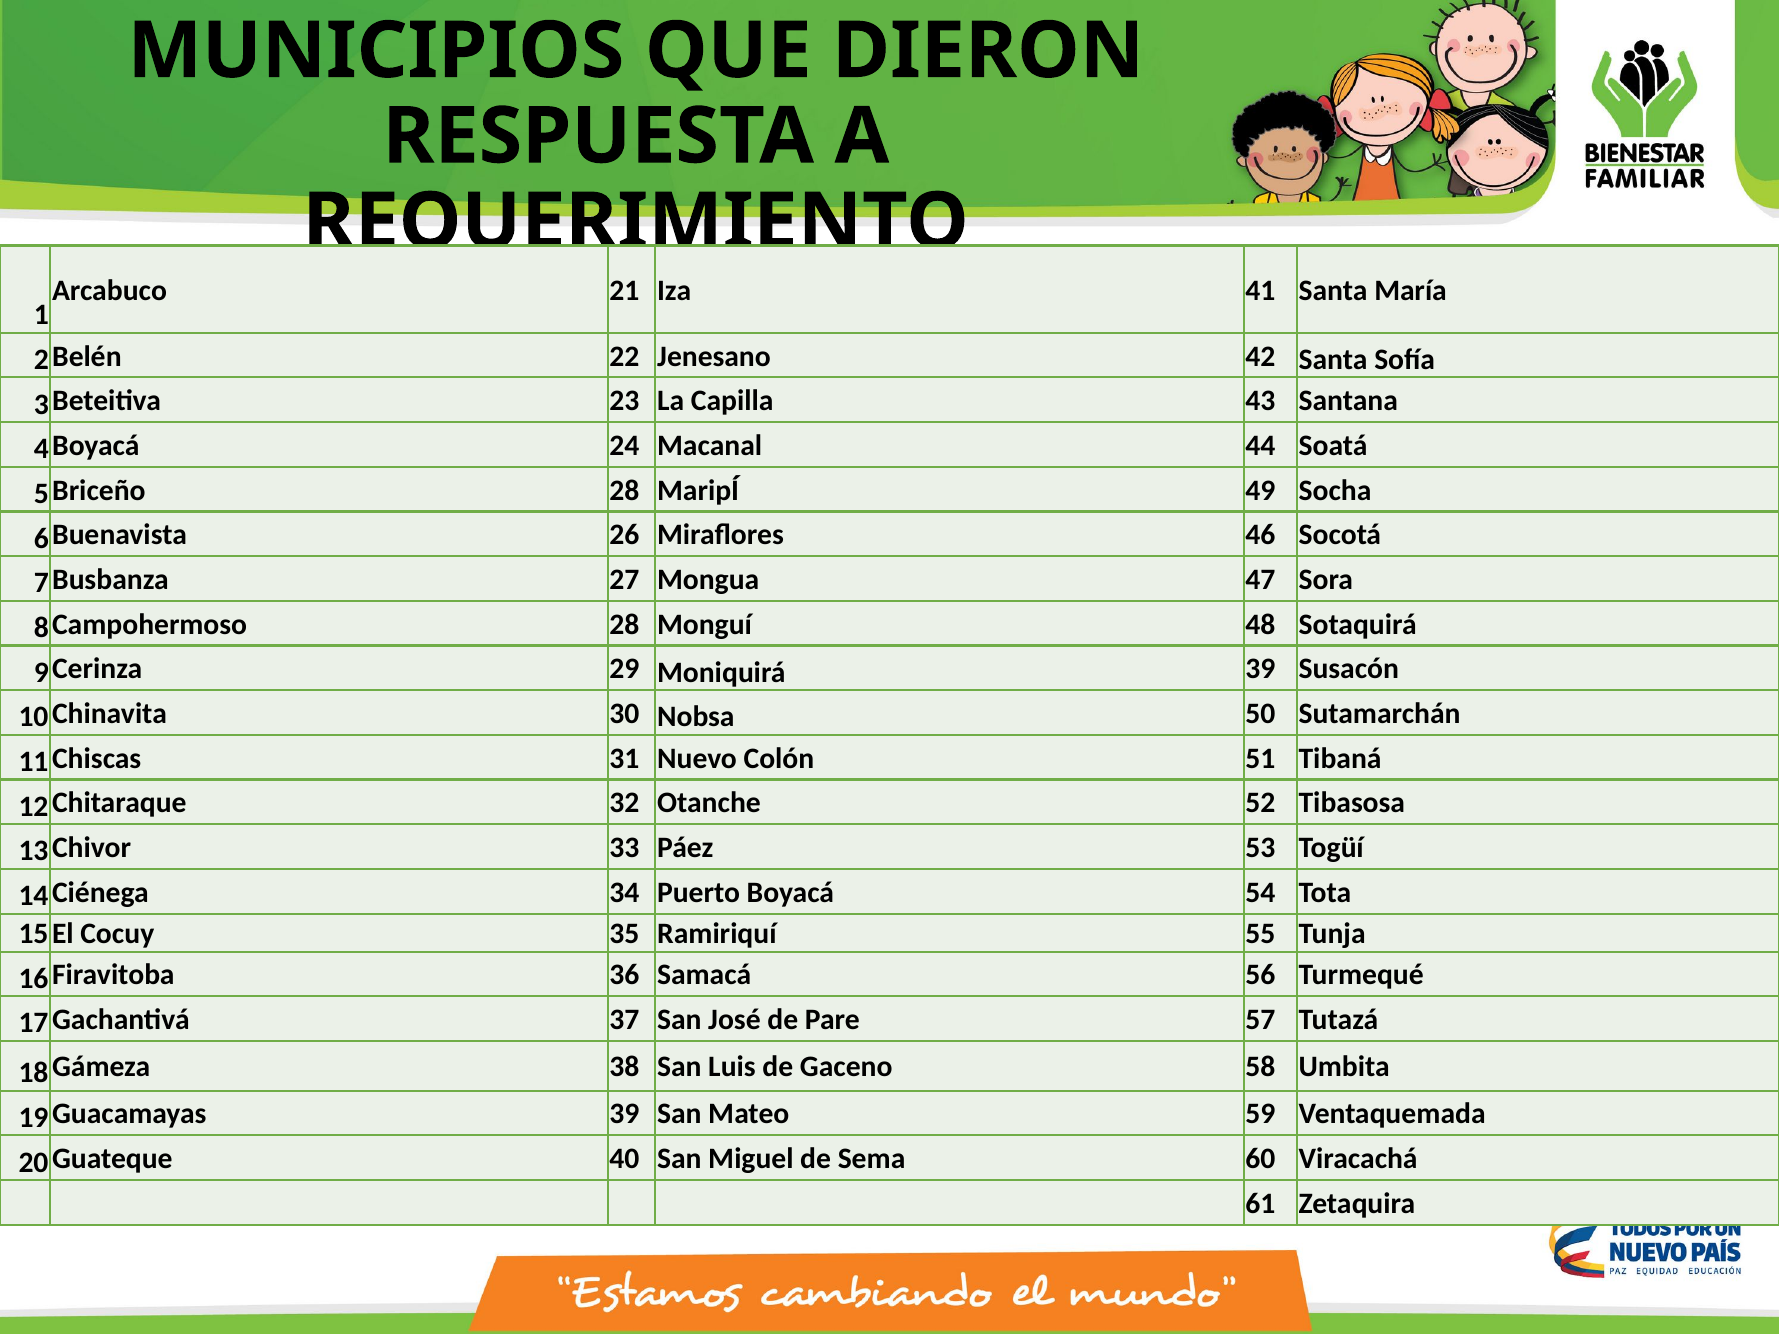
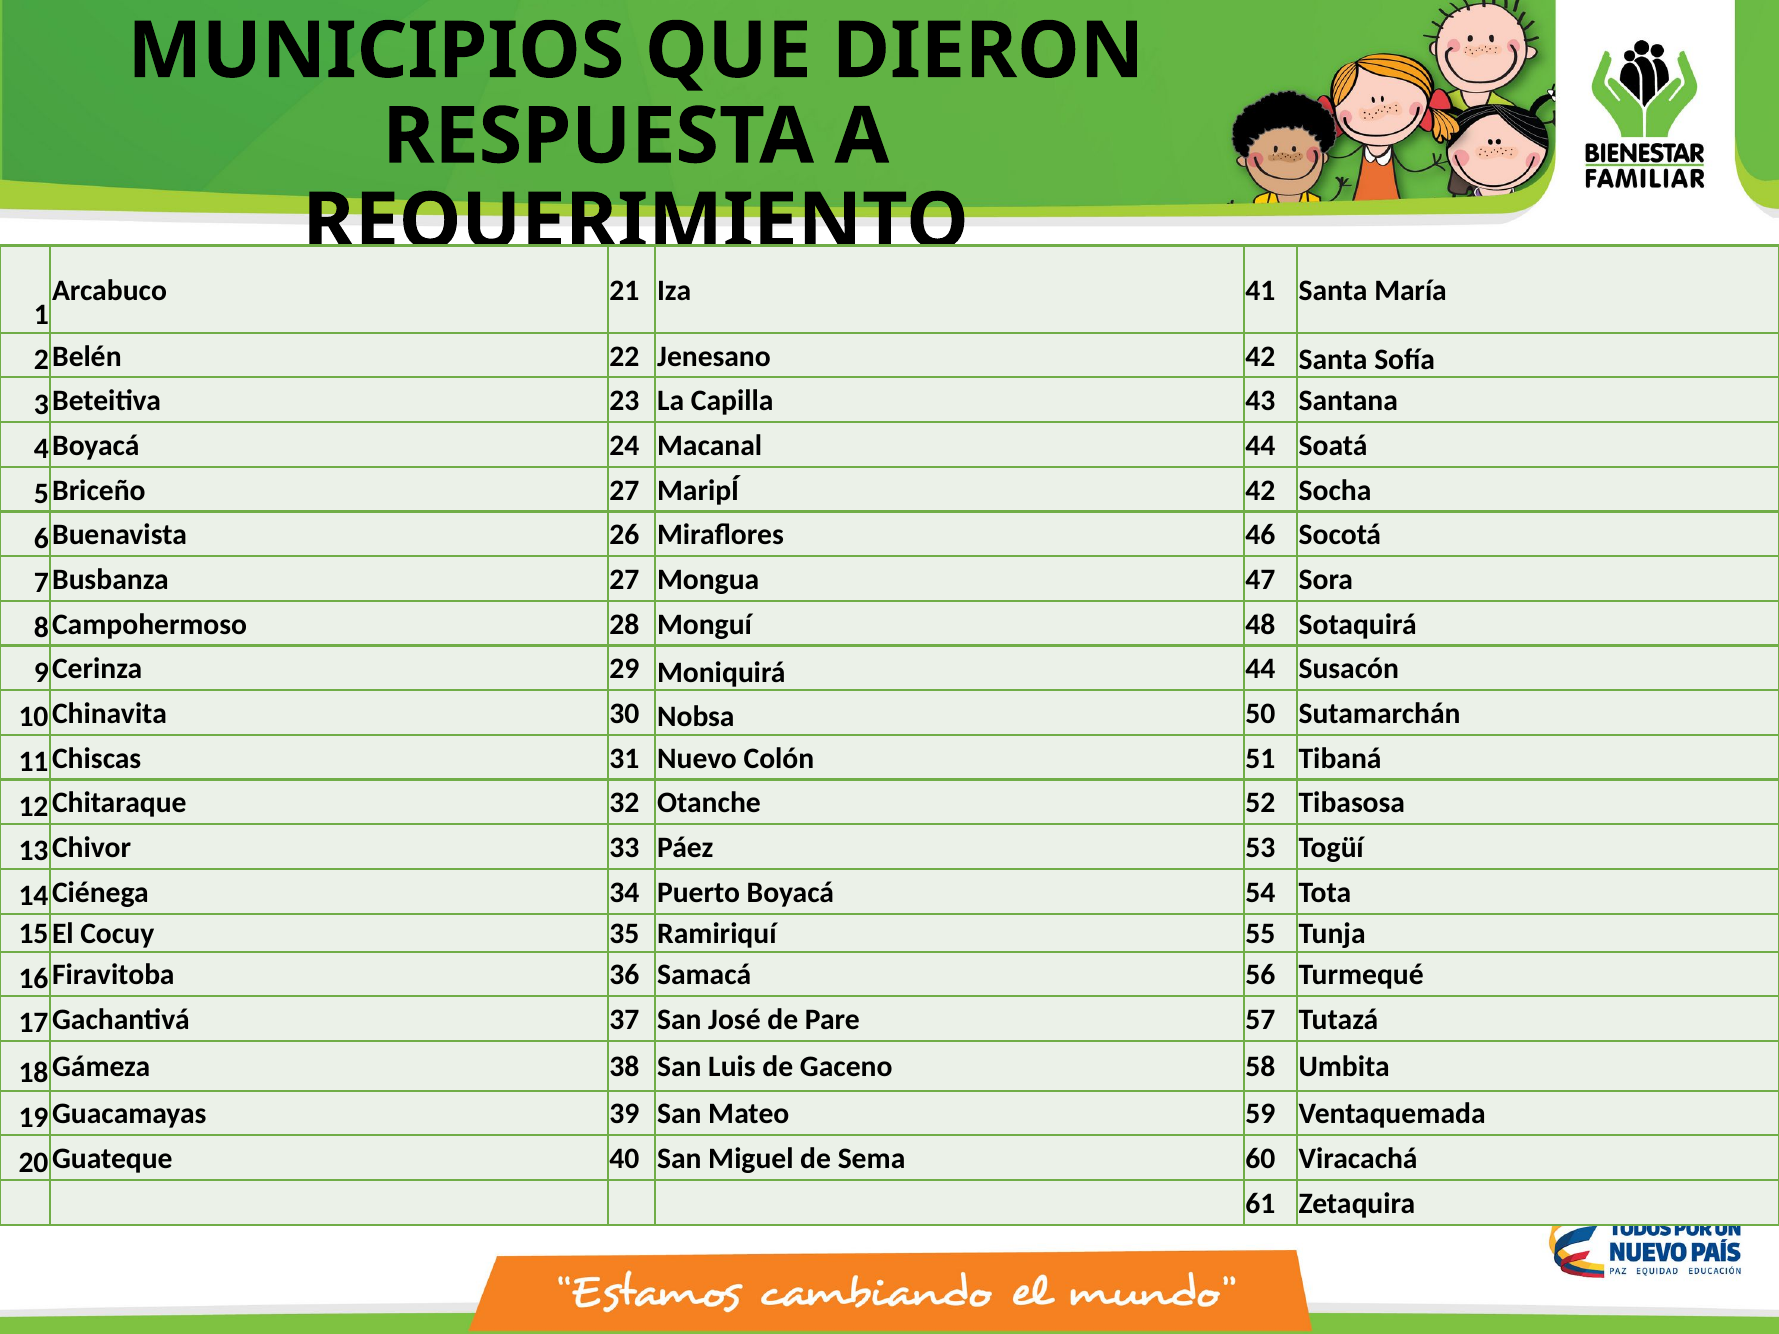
28 at (624, 490): 28 -> 27
MaripÍ 49: 49 -> 42
Moniquirá 39: 39 -> 44
